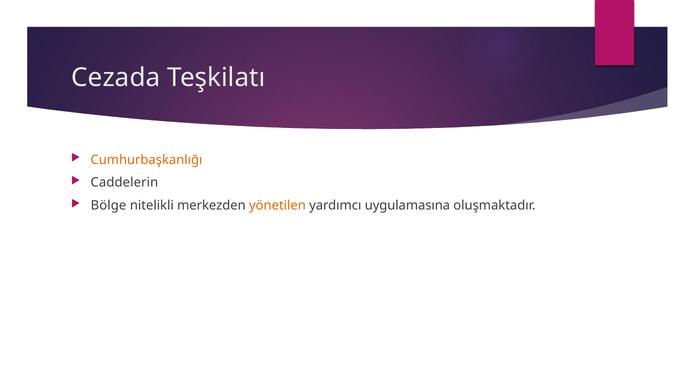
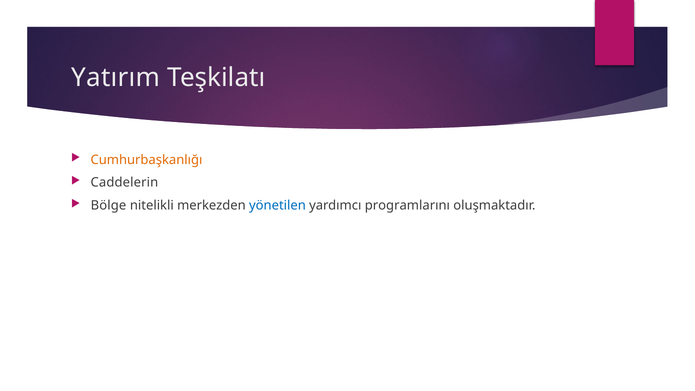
Cezada: Cezada -> Yatırım
yönetilen colour: orange -> blue
uygulamasına: uygulamasına -> programlarını
